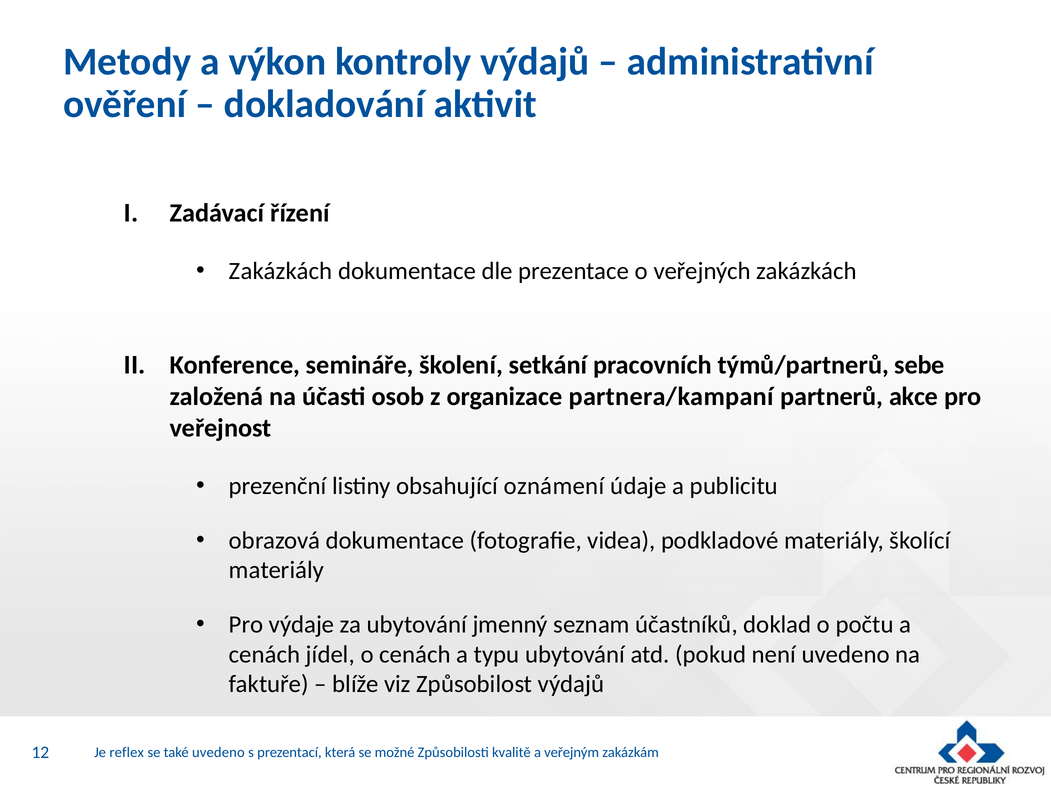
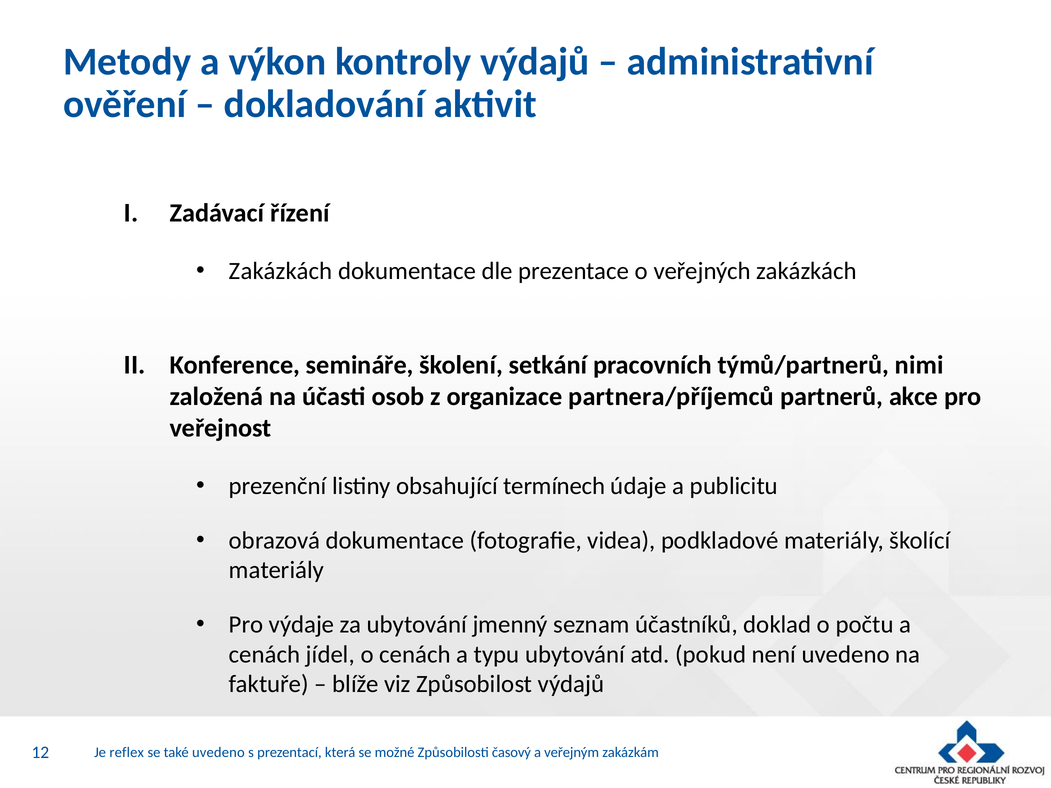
sebe: sebe -> nimi
partnera/kampaní: partnera/kampaní -> partnera/příjemců
oznámení: oznámení -> termínech
kvalitě: kvalitě -> časový
